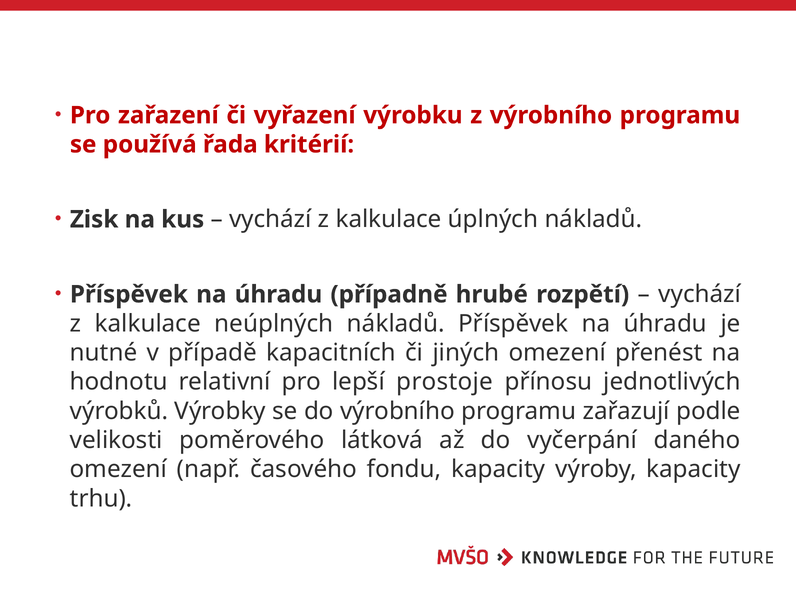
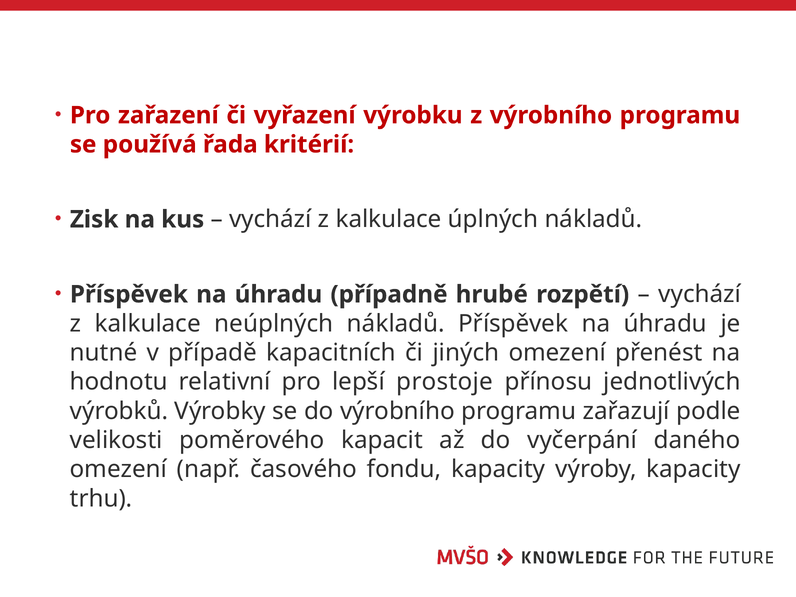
látková: látková -> kapacit
